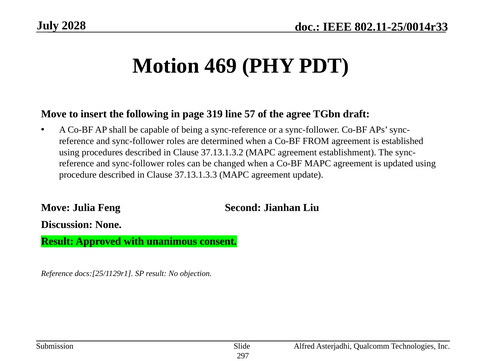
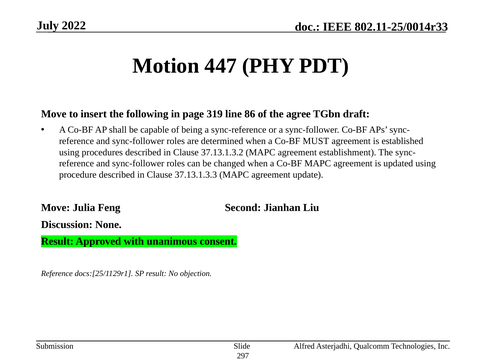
2028: 2028 -> 2022
469: 469 -> 447
57: 57 -> 86
FROM: FROM -> MUST
